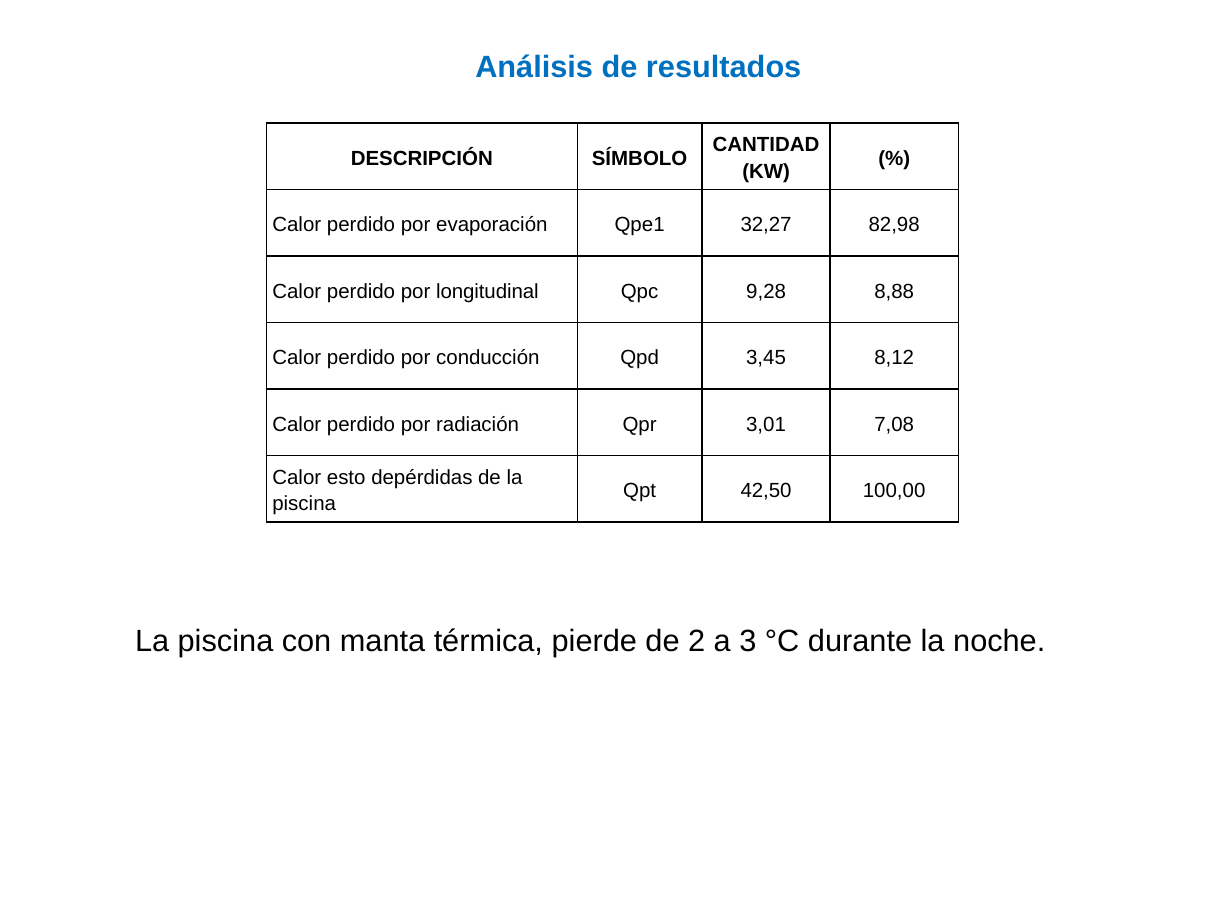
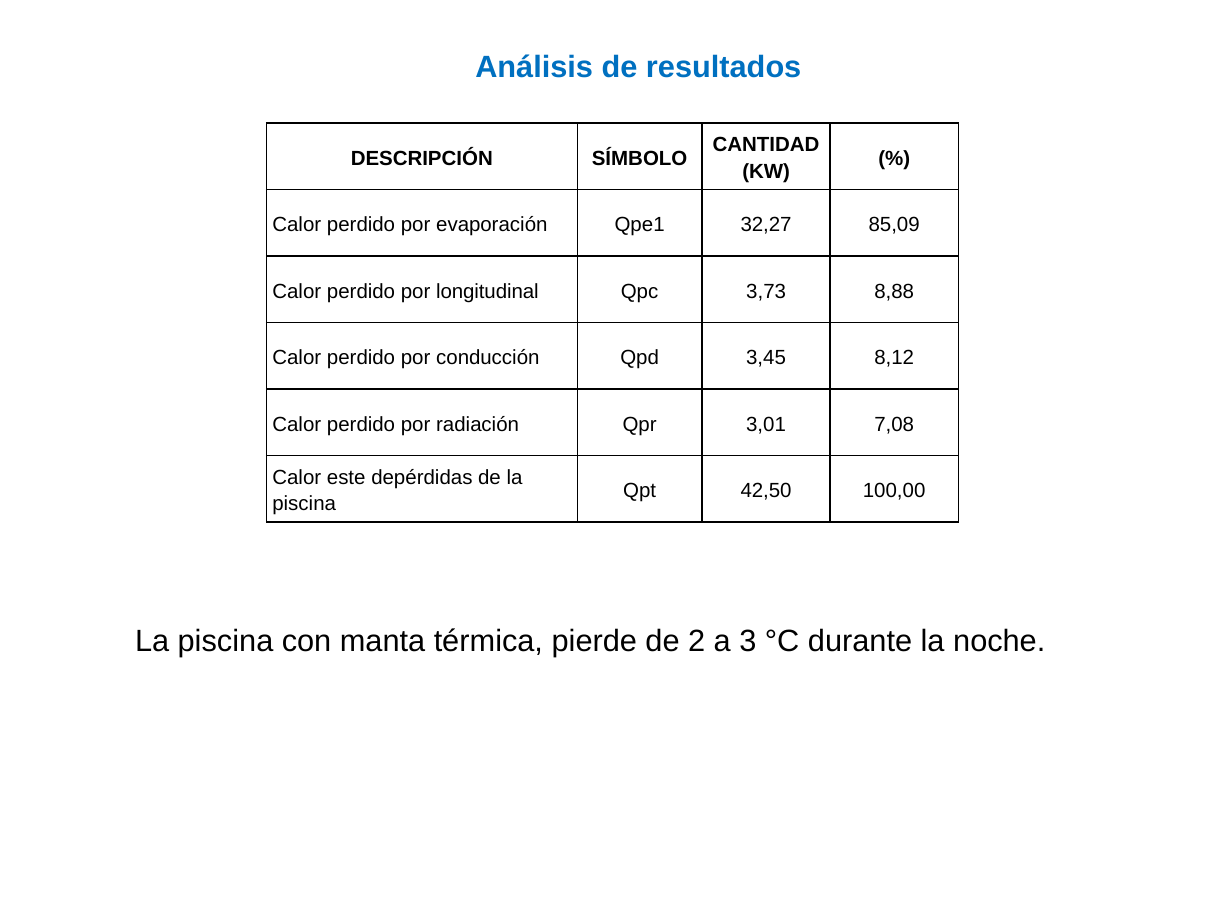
82,98: 82,98 -> 85,09
9,28: 9,28 -> 3,73
esto: esto -> este
